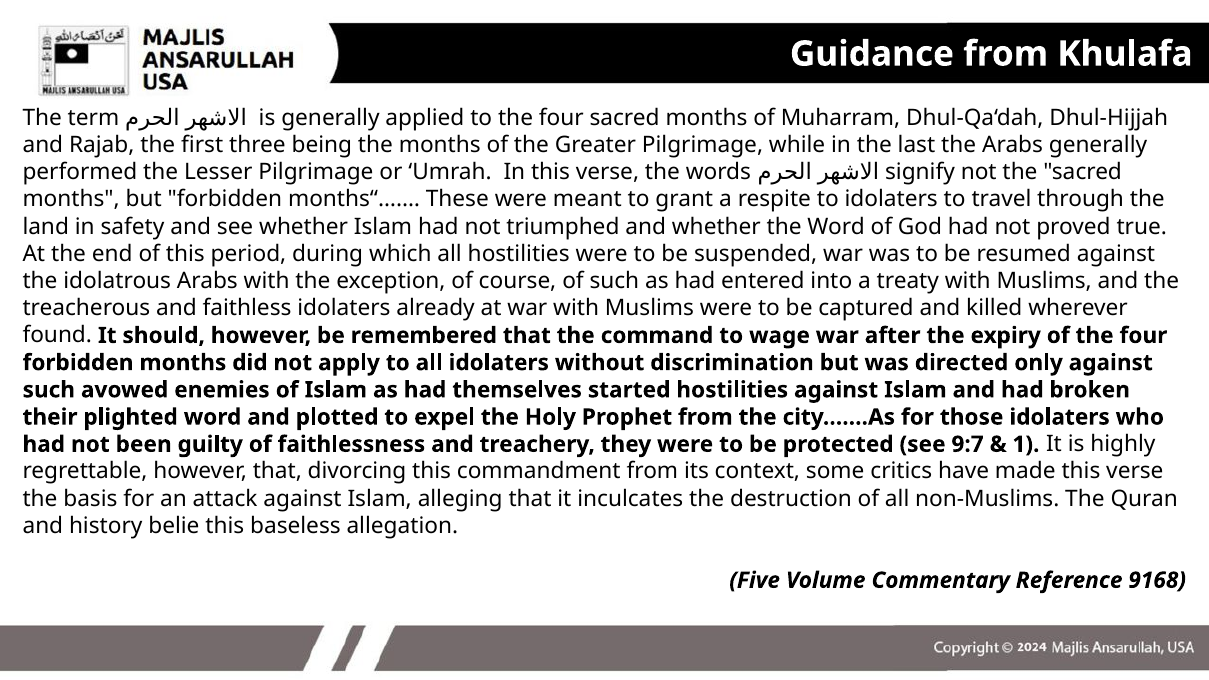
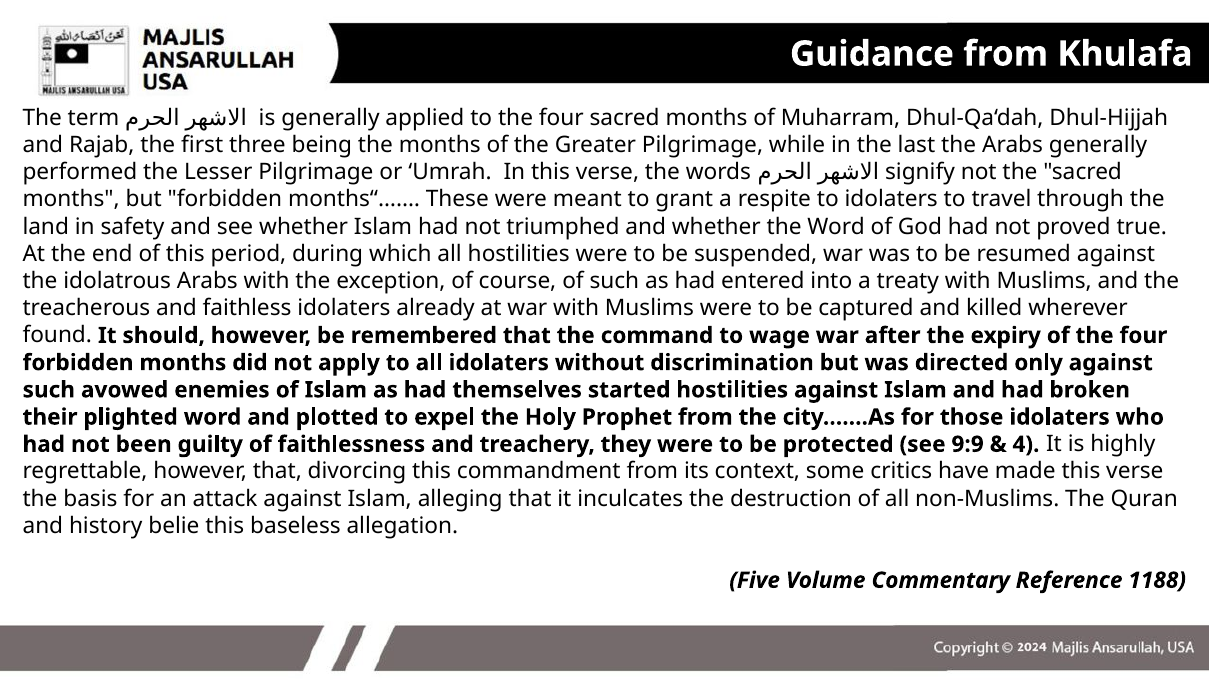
9:7: 9:7 -> 9:9
1: 1 -> 4
9168: 9168 -> 1188
